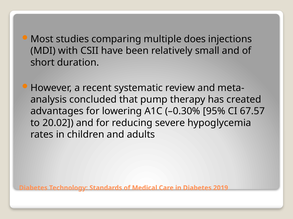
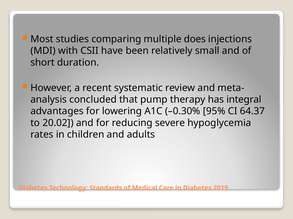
created: created -> integral
67.57: 67.57 -> 64.37
